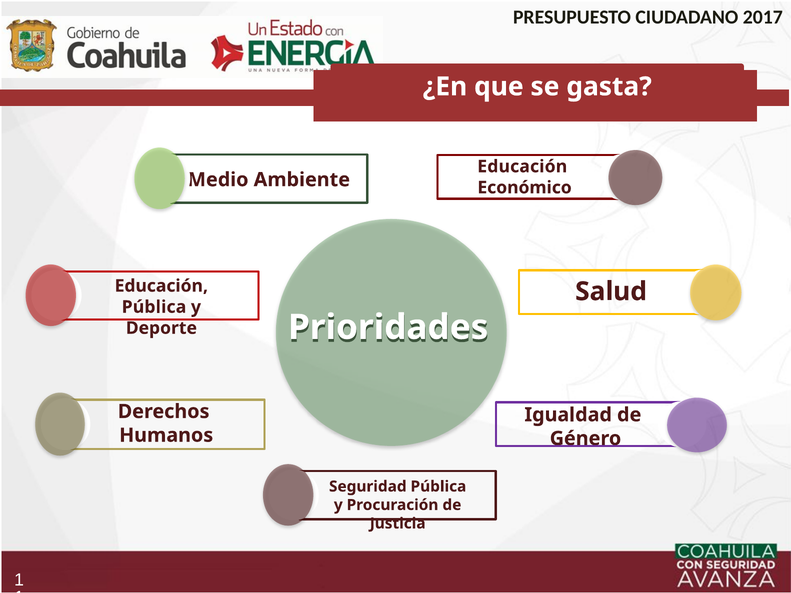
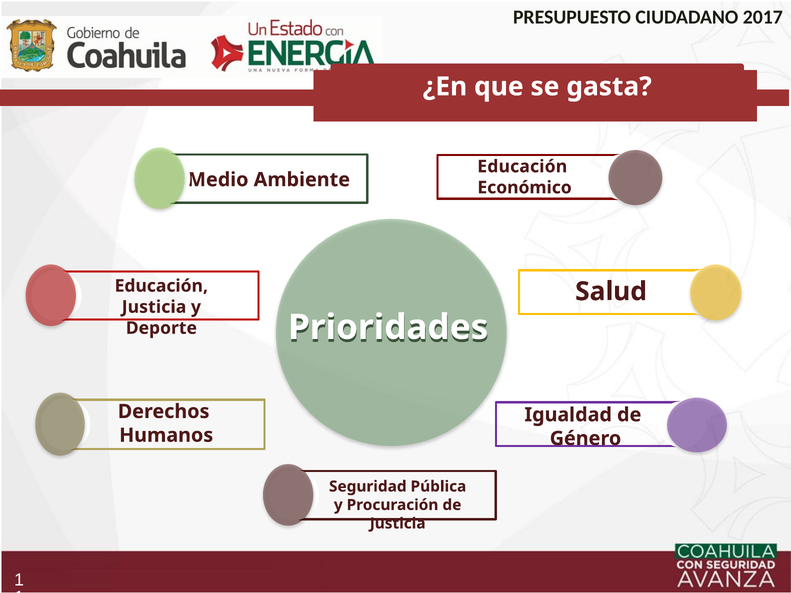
Pública at (154, 307): Pública -> Justicia
